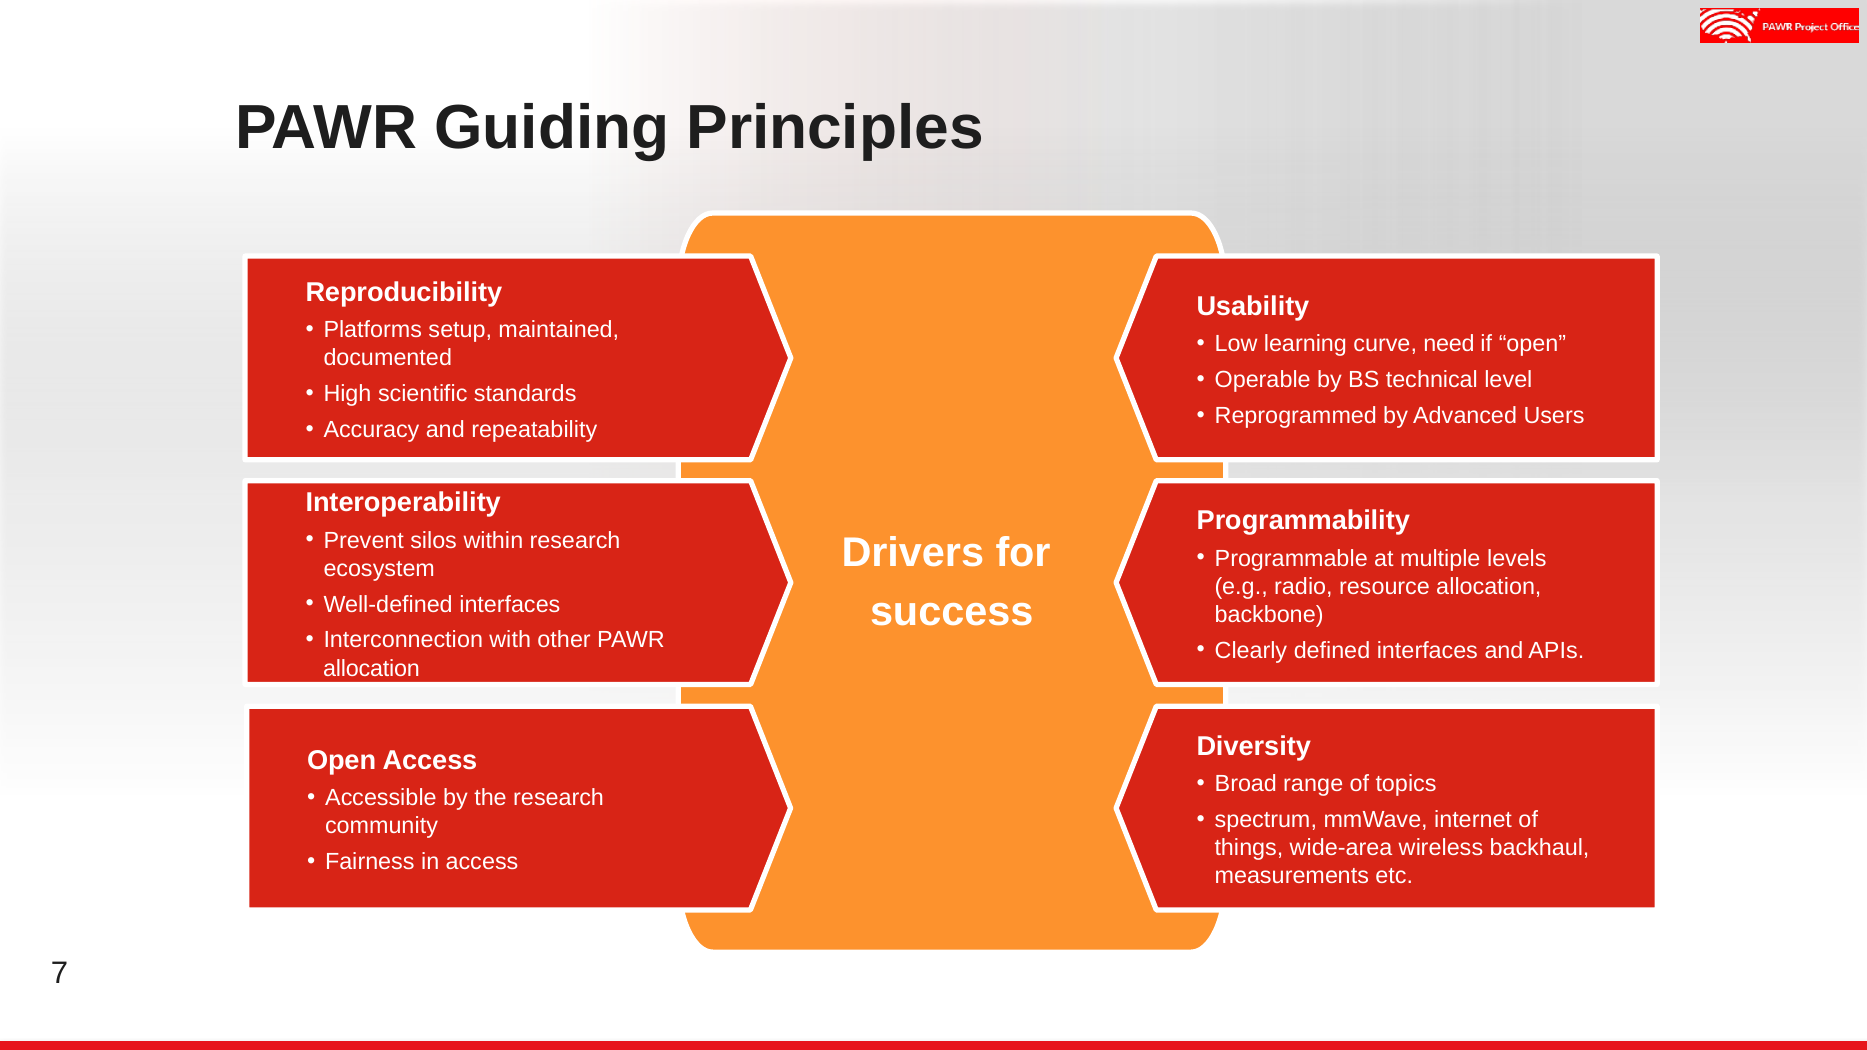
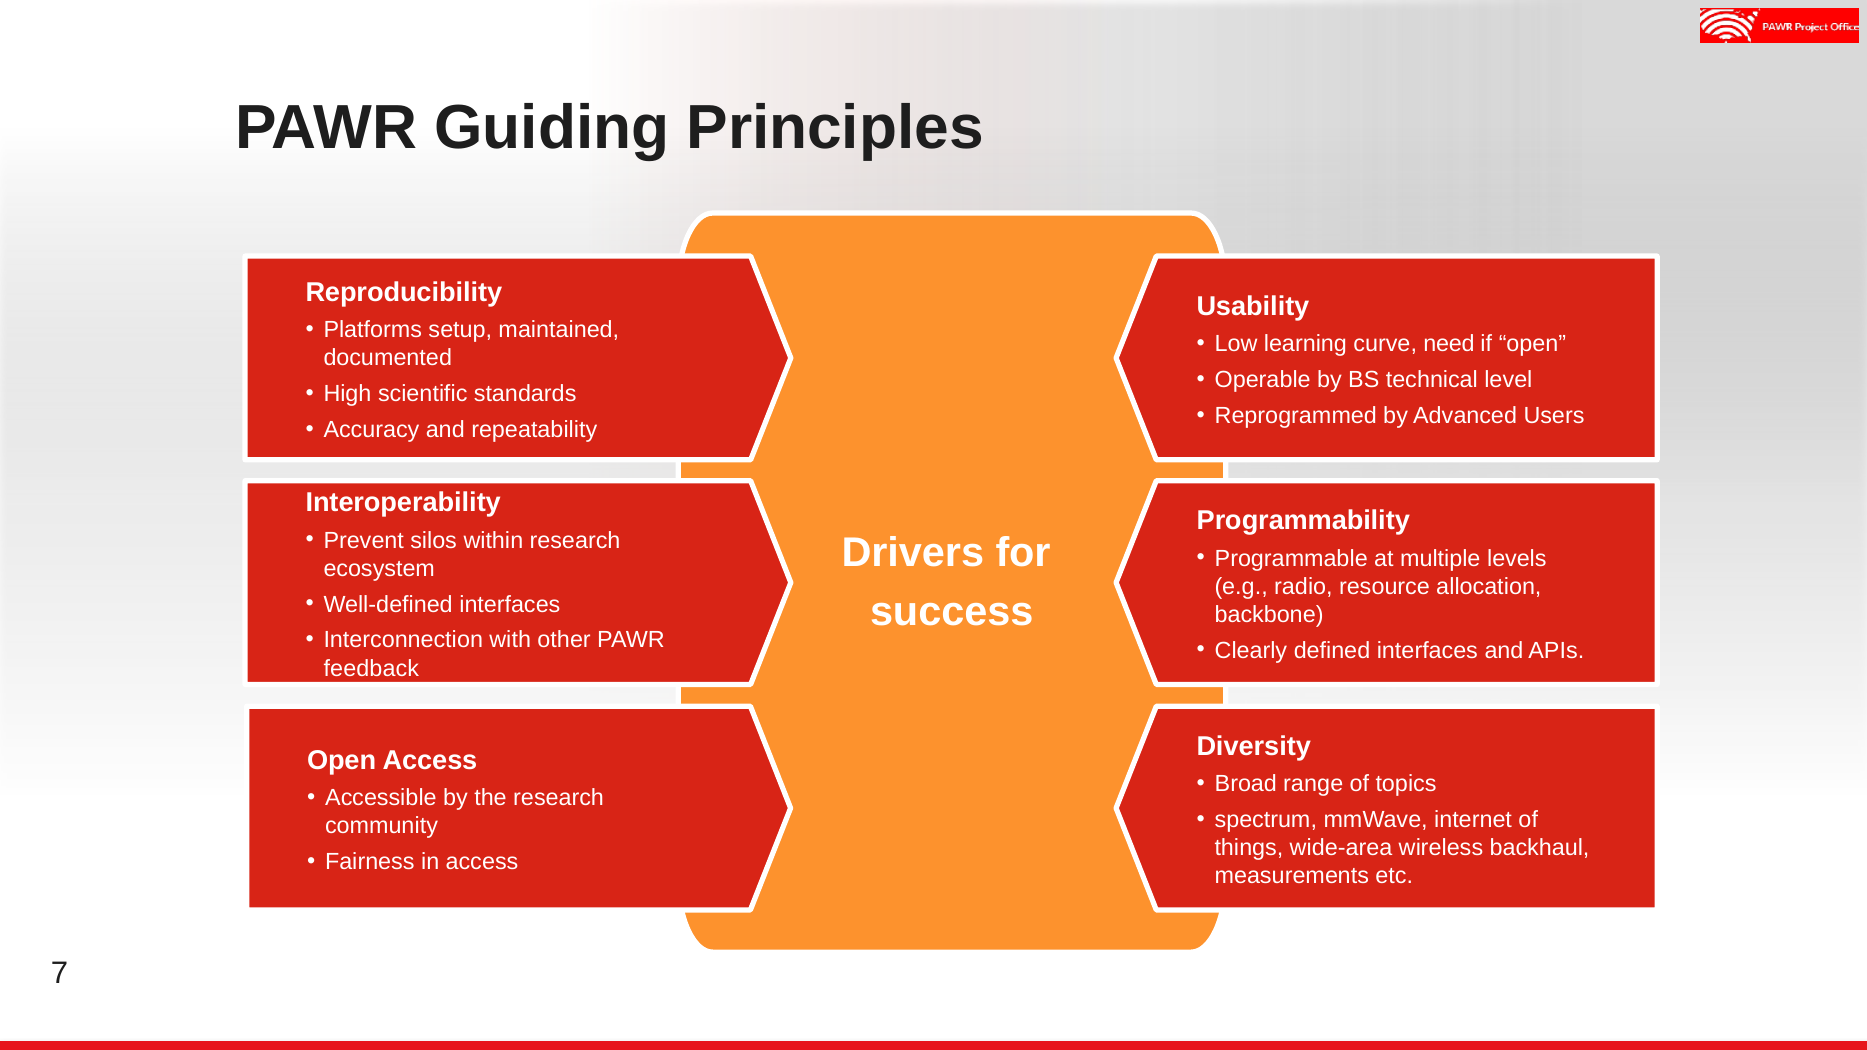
allocation at (372, 668): allocation -> feedback
